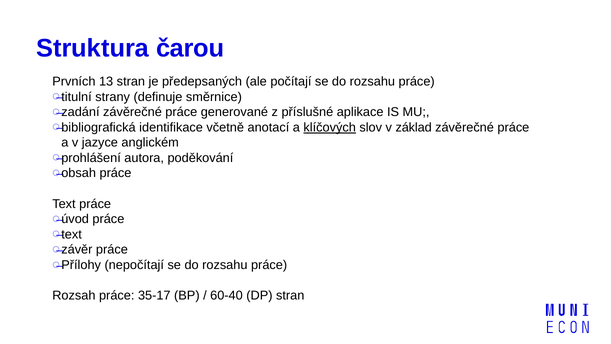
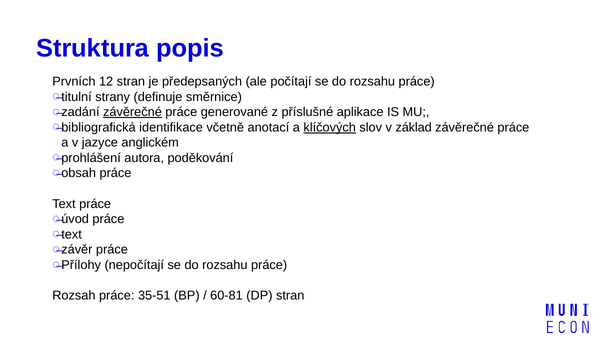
čarou: čarou -> popis
13: 13 -> 12
závěrečné at (132, 112) underline: none -> present
35-17: 35-17 -> 35-51
60-40: 60-40 -> 60-81
